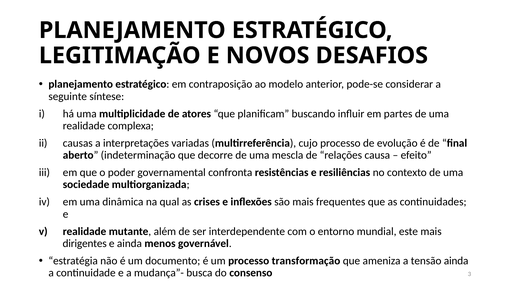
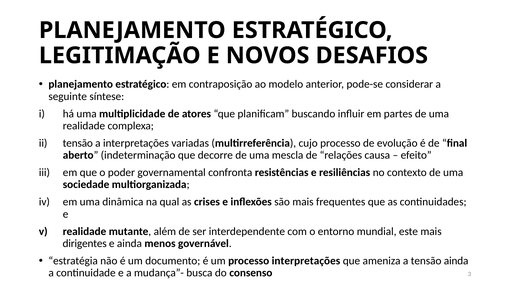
causas at (78, 143): causas -> tensão
processo transformação: transformação -> interpretações
